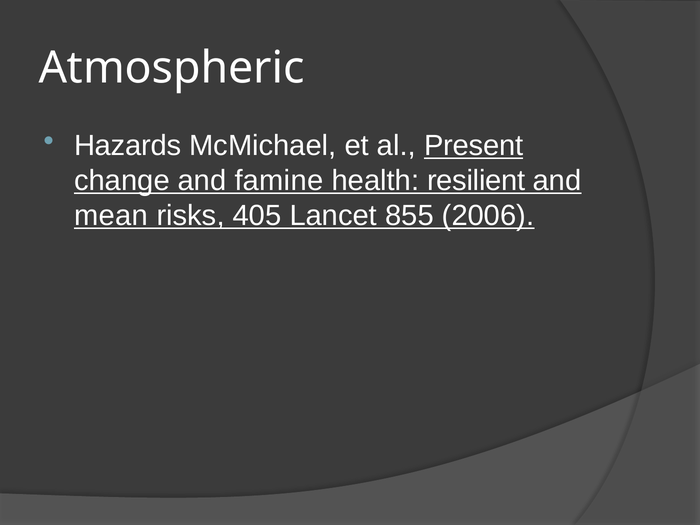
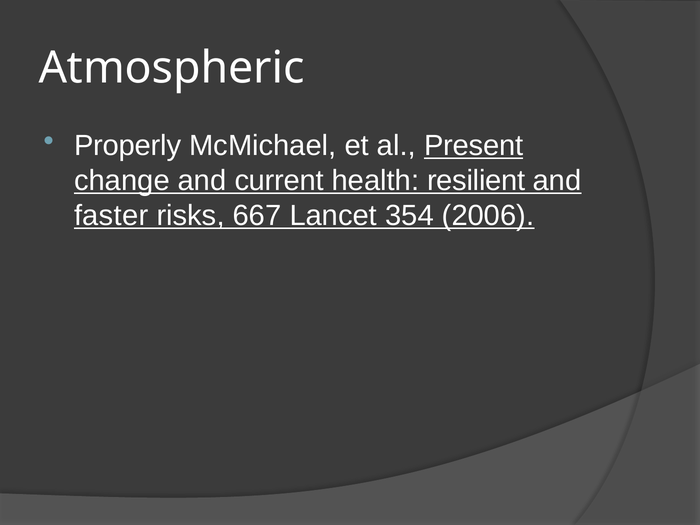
Hazards: Hazards -> Properly
famine: famine -> current
mean: mean -> faster
405: 405 -> 667
855: 855 -> 354
